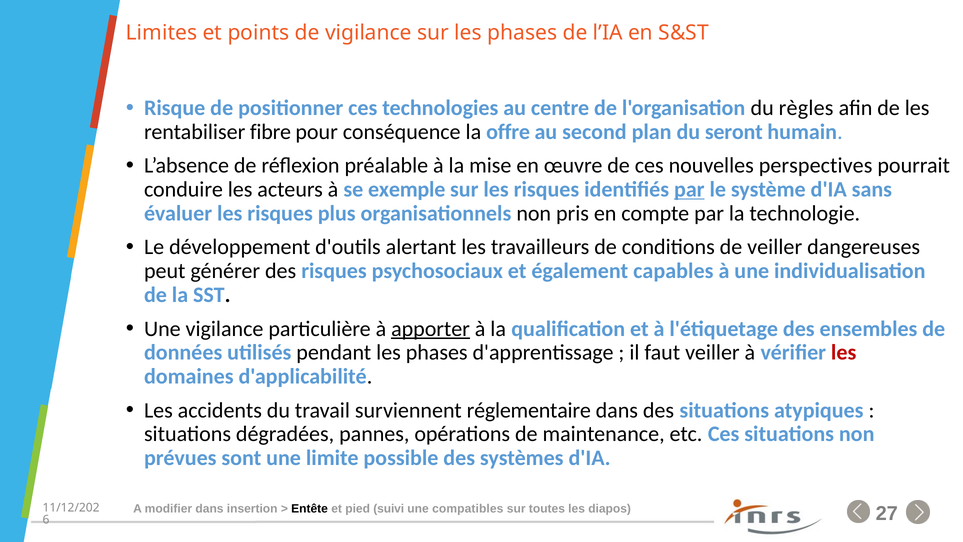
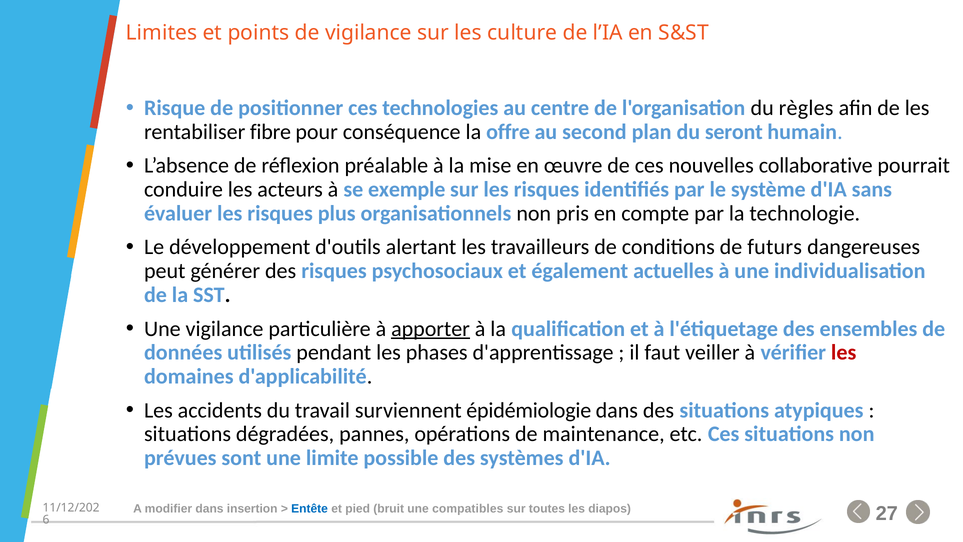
sur les phases: phases -> culture
perspectives: perspectives -> collaborative
par at (689, 189) underline: present -> none
de veiller: veiller -> futurs
capables: capables -> actuelles
réglementaire: réglementaire -> épidémiologie
Entête colour: black -> blue
suivi: suivi -> bruit
